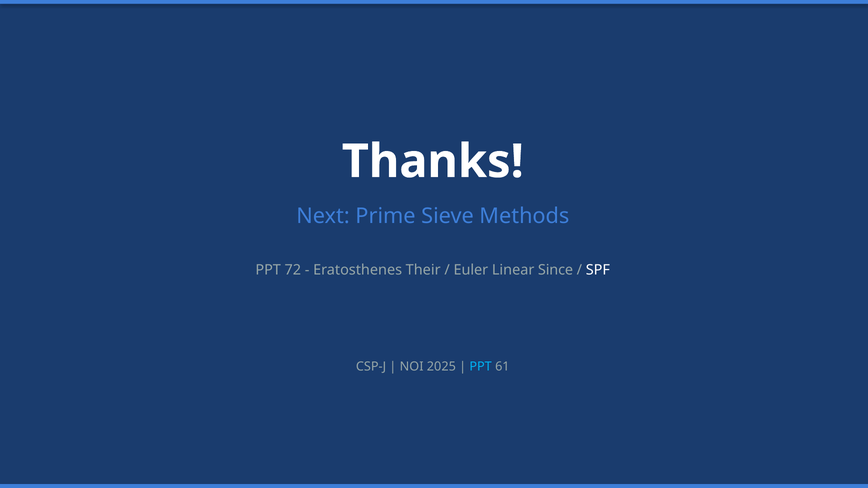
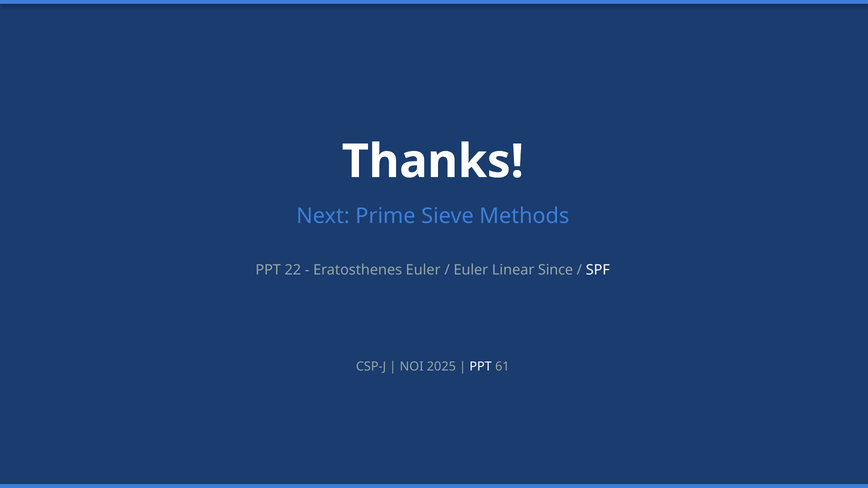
72: 72 -> 22
Eratosthenes Their: Their -> Euler
PPT at (481, 367) colour: light blue -> white
